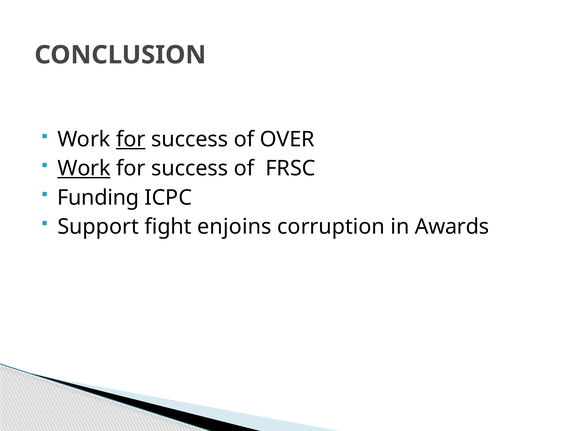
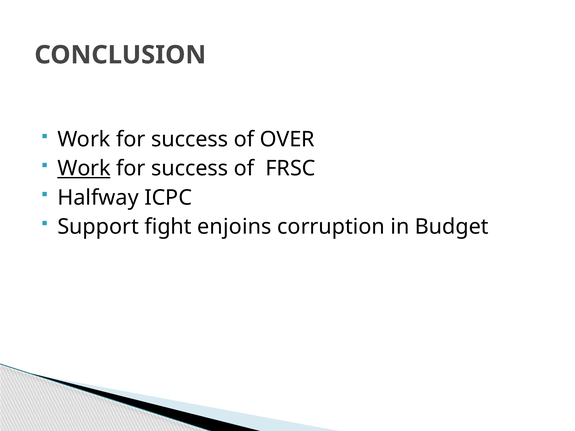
for at (131, 140) underline: present -> none
Funding: Funding -> Halfway
Awards: Awards -> Budget
